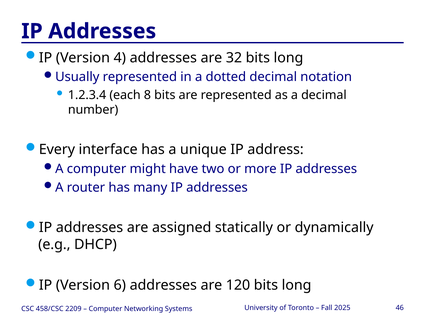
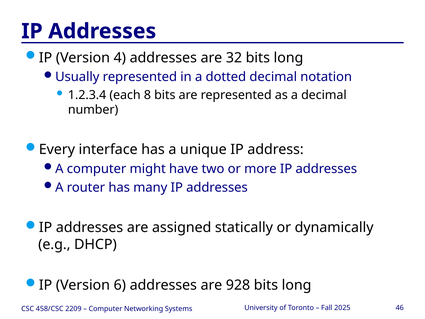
120: 120 -> 928
